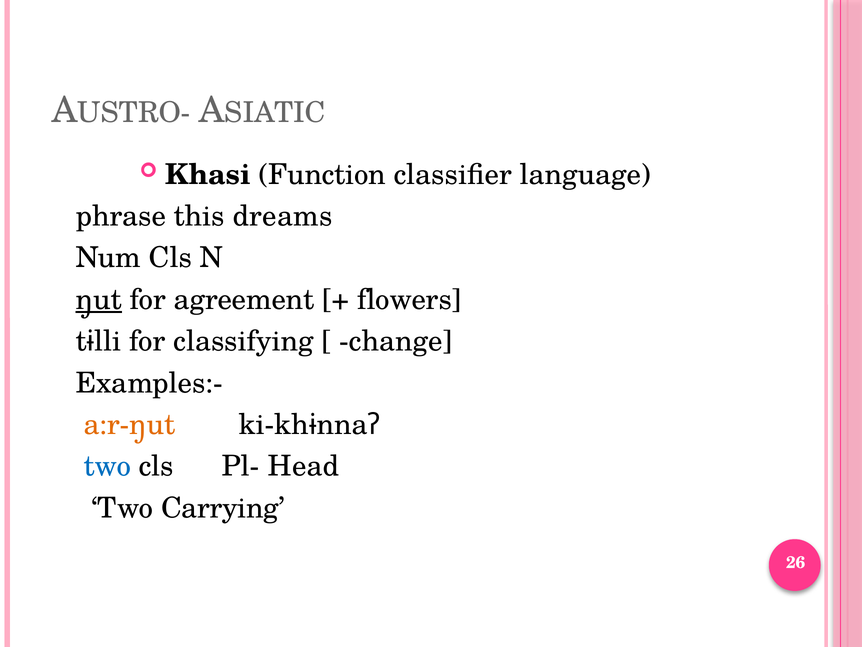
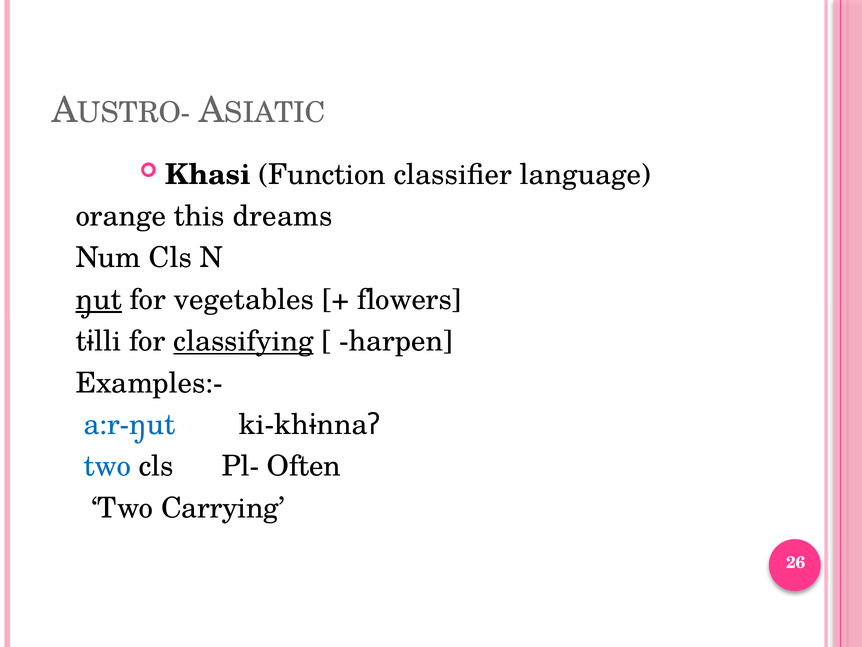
phrase: phrase -> orange
agreement: agreement -> vegetables
classifying underline: none -> present
change: change -> harpen
a:r-ŋut colour: orange -> blue
Head: Head -> Often
